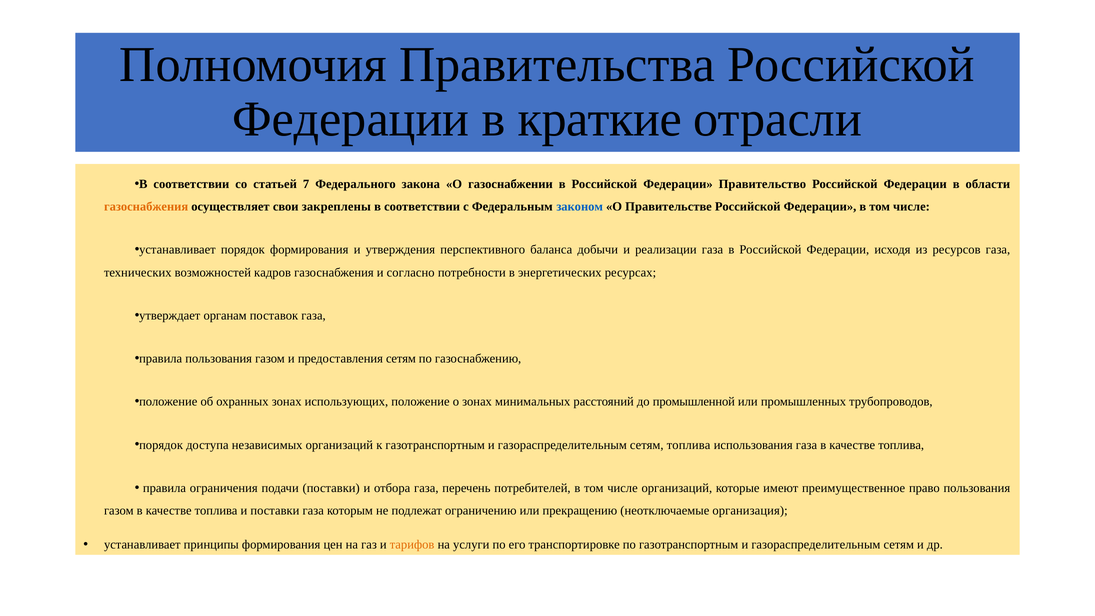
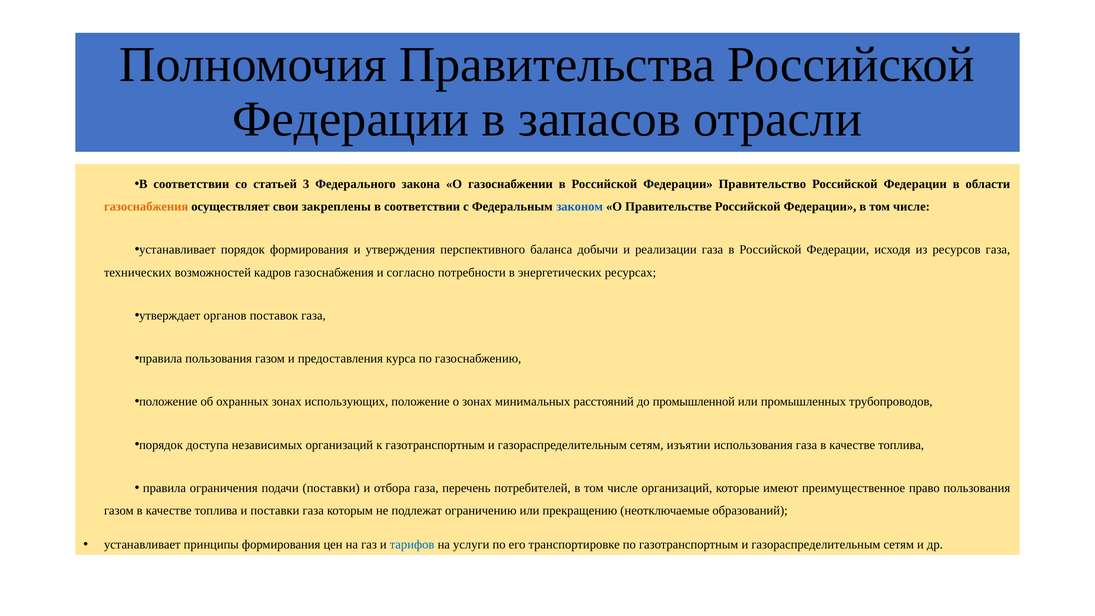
краткие: краткие -> запасов
7: 7 -> 3
органам: органам -> органов
предоставления сетям: сетям -> курса
сетям топлива: топлива -> изъятии
организация: организация -> образований
тарифов colour: orange -> blue
